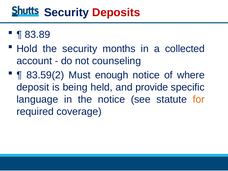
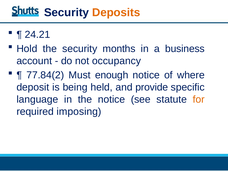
Deposits colour: red -> orange
83.89: 83.89 -> 24.21
collected: collected -> business
counseling: counseling -> occupancy
83.59(2: 83.59(2 -> 77.84(2
coverage: coverage -> imposing
